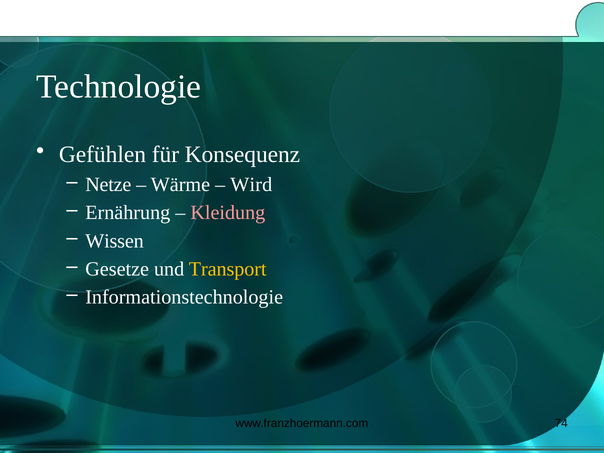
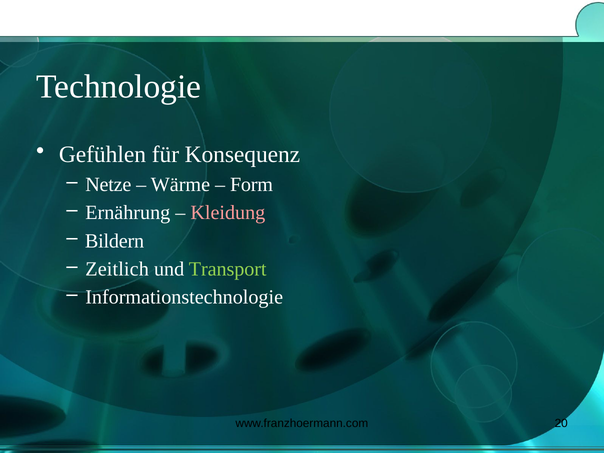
Wird: Wird -> Form
Wissen: Wissen -> Bildern
Gesetze: Gesetze -> Zeitlich
Transport colour: yellow -> light green
74: 74 -> 20
